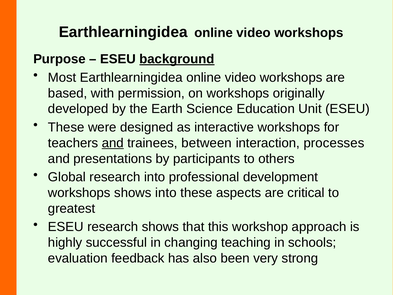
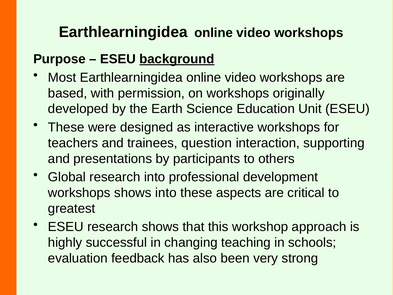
and at (113, 143) underline: present -> none
between: between -> question
processes: processes -> supporting
